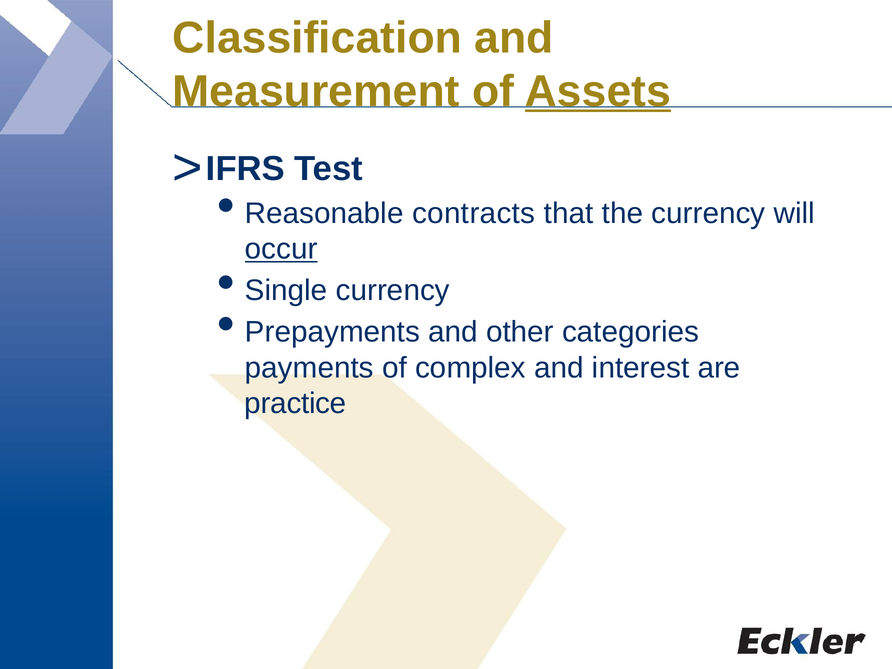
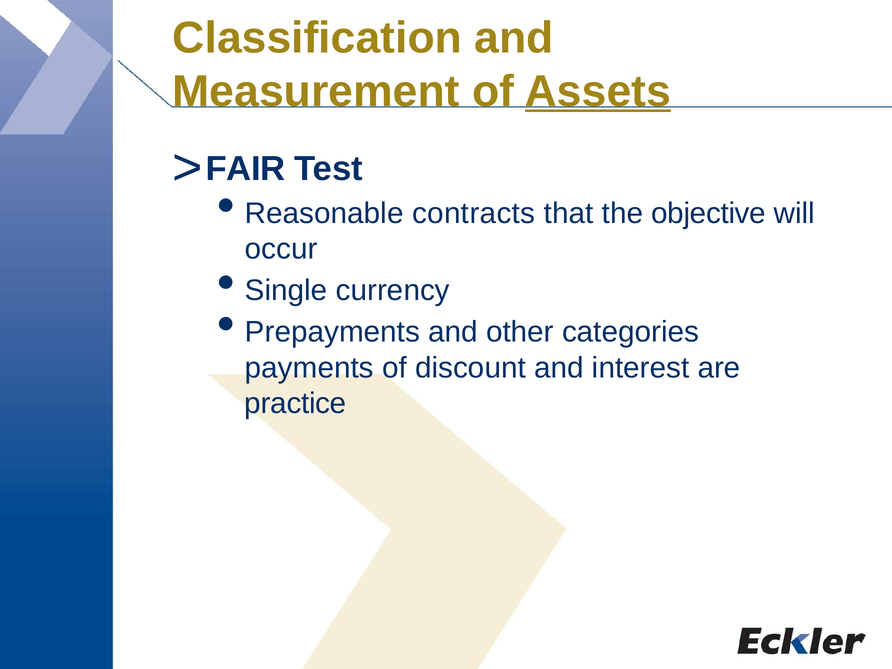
IFRS: IFRS -> FAIR
the currency: currency -> objective
occur underline: present -> none
complex: complex -> discount
